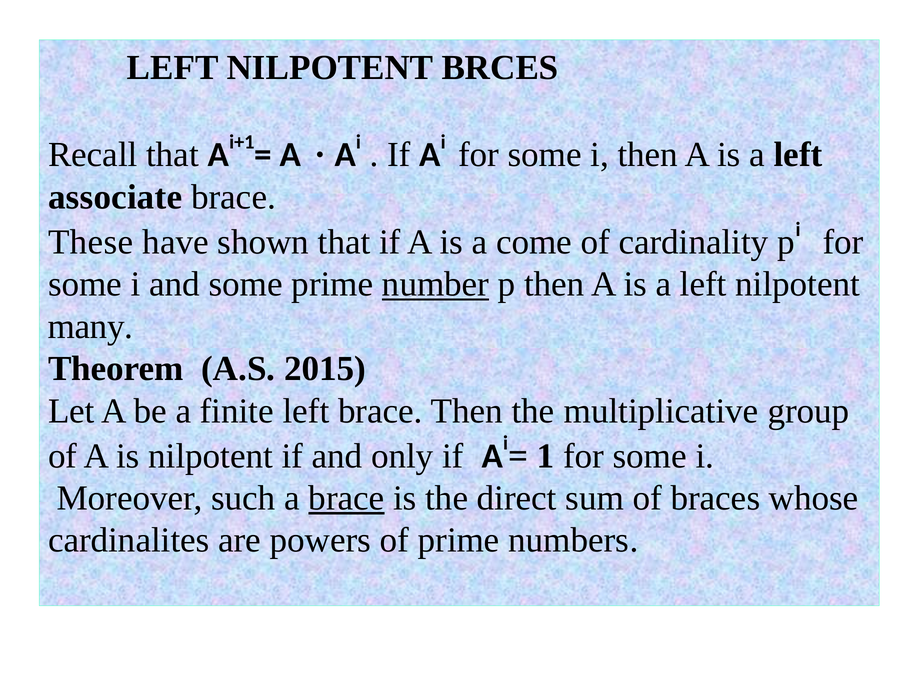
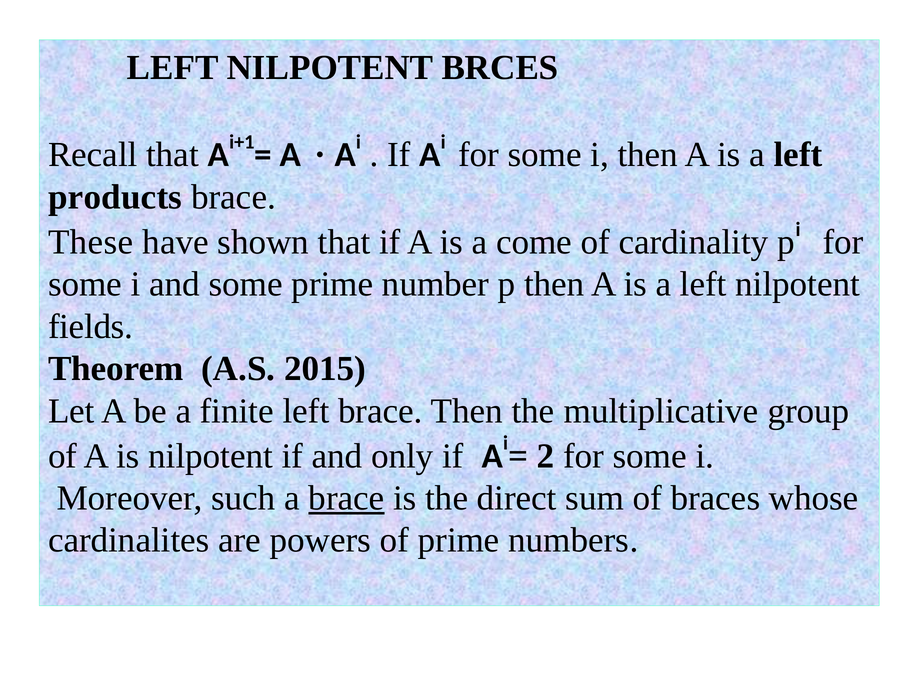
associate: associate -> products
number underline: present -> none
many: many -> fields
1: 1 -> 2
